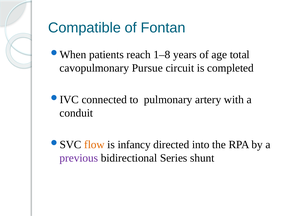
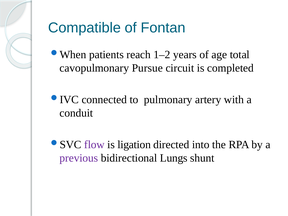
1–8: 1–8 -> 1–2
flow colour: orange -> purple
infancy: infancy -> ligation
Series: Series -> Lungs
